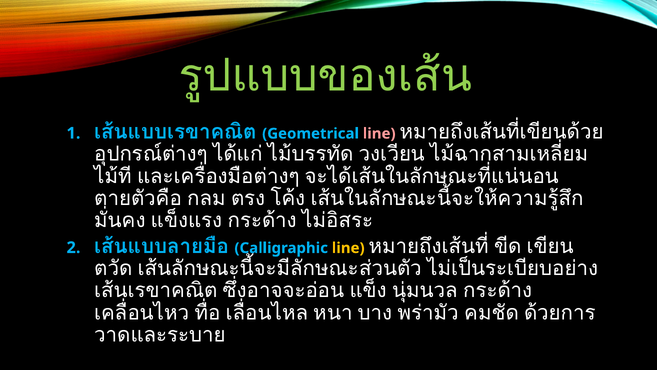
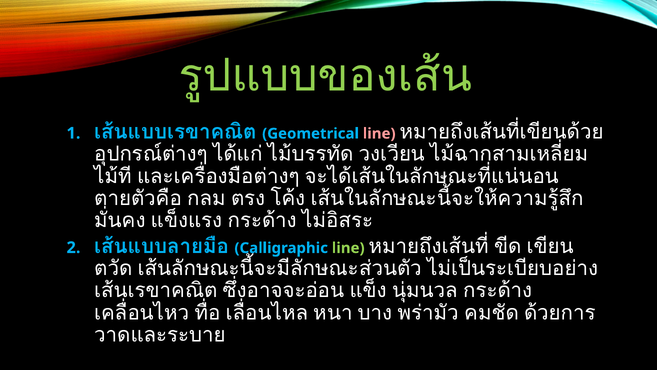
line at (348, 248) colour: yellow -> light green
